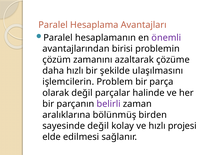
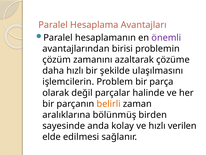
belirli colour: purple -> orange
sayesinde değil: değil -> anda
projesi: projesi -> verilen
